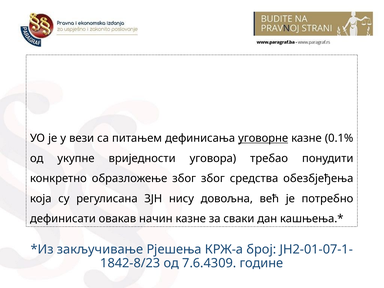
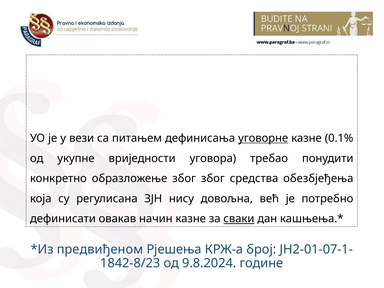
сваки underline: none -> present
закључивање: закључивање -> предвиђеном
7.6.4309: 7.6.4309 -> 9.8.2024
